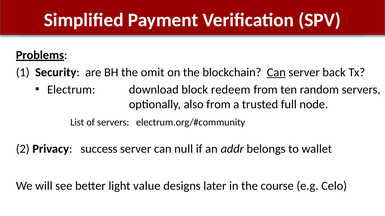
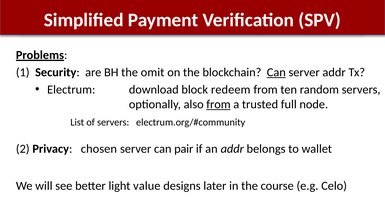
server back: back -> addr
from at (218, 105) underline: none -> present
success: success -> chosen
null: null -> pair
